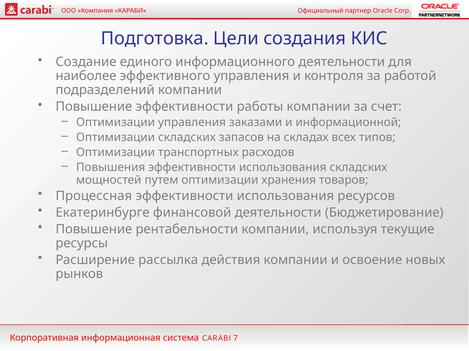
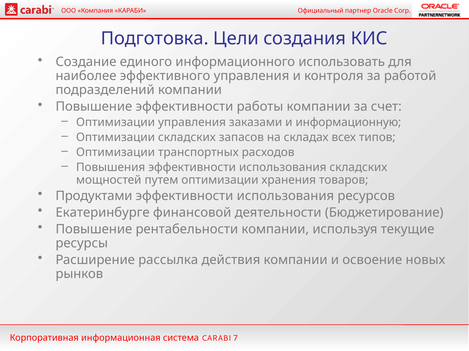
информационного деятельности: деятельности -> использовать
информационной: информационной -> информационную
Процессная: Процессная -> Продуктами
